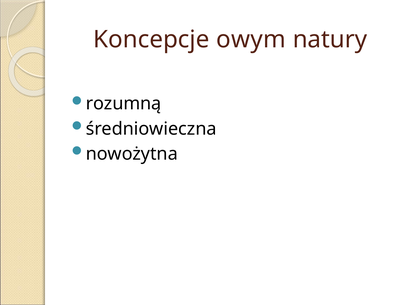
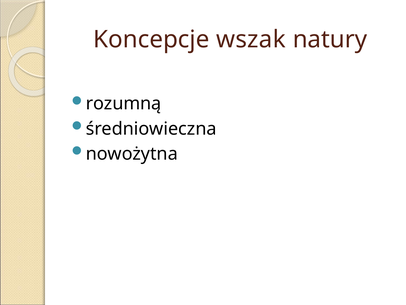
owym: owym -> wszak
